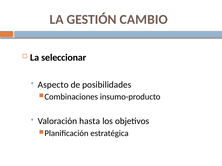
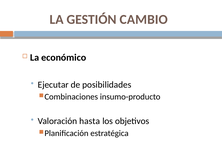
seleccionar: seleccionar -> económico
Aspecto: Aspecto -> Ejecutar
